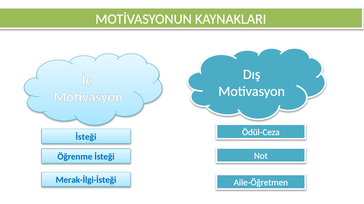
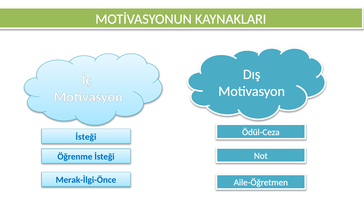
Merak-İlgi-İsteği: Merak-İlgi-İsteği -> Merak-İlgi-Önce
